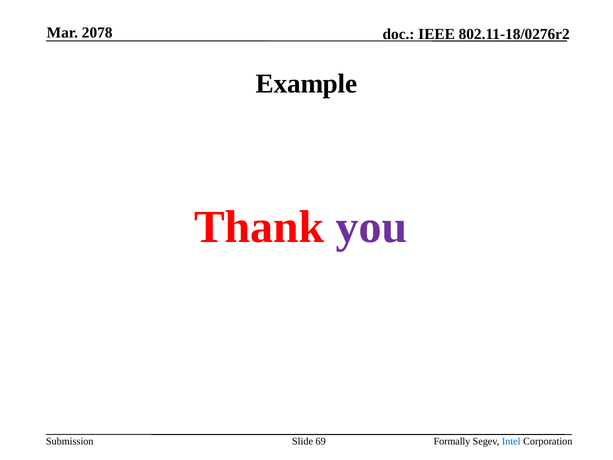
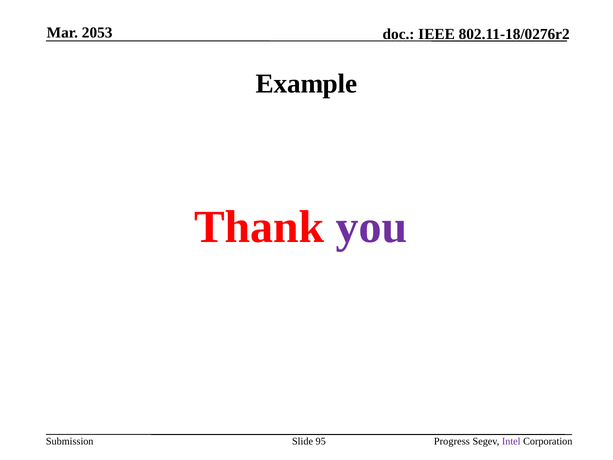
2078: 2078 -> 2053
69: 69 -> 95
Formally: Formally -> Progress
Intel colour: blue -> purple
